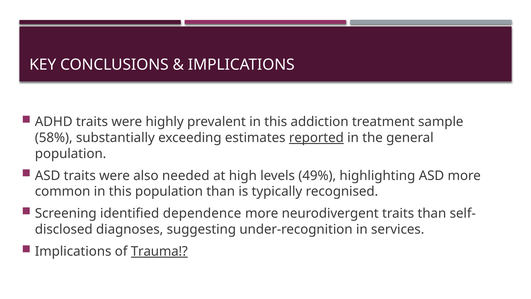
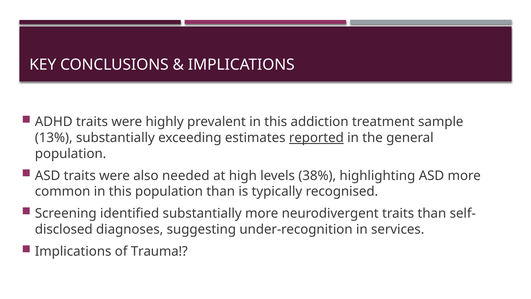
58%: 58% -> 13%
49%: 49% -> 38%
identified dependence: dependence -> substantially
Trauma underline: present -> none
